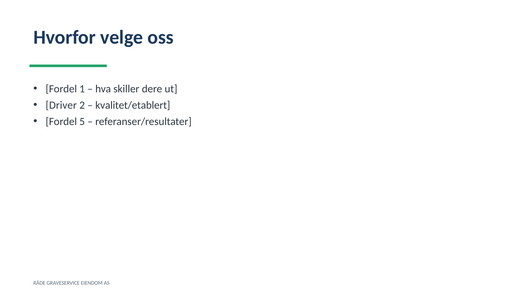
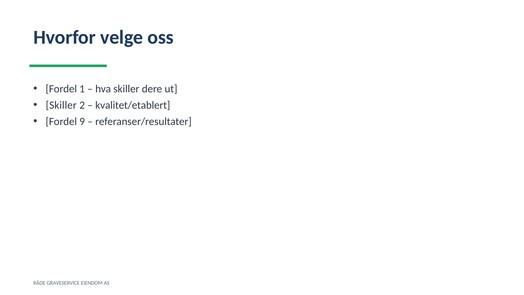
Driver at (61, 105): Driver -> Skiller
5: 5 -> 9
